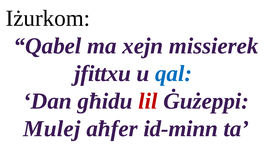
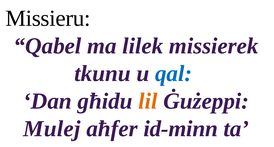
Iżurkom: Iżurkom -> Missieru
xejn: xejn -> lilek
jfittxu: jfittxu -> tkunu
lil colour: red -> orange
